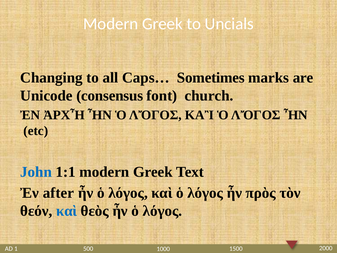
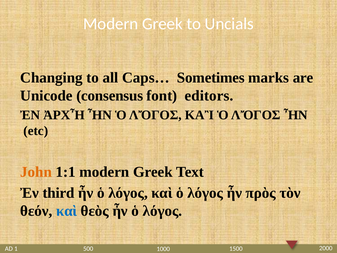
church: church -> editors
John colour: blue -> orange
after: after -> third
